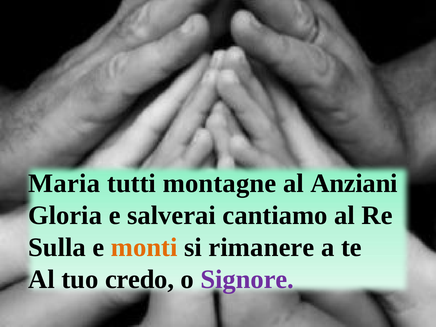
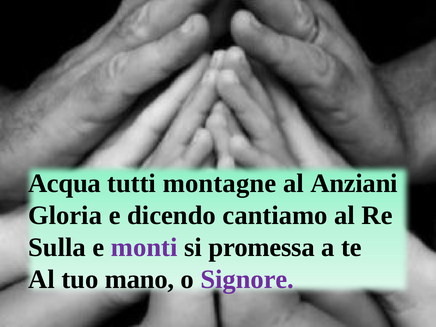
Maria: Maria -> Acqua
salverai: salverai -> dicendo
monti colour: orange -> purple
rimanere: rimanere -> promessa
credo: credo -> mano
